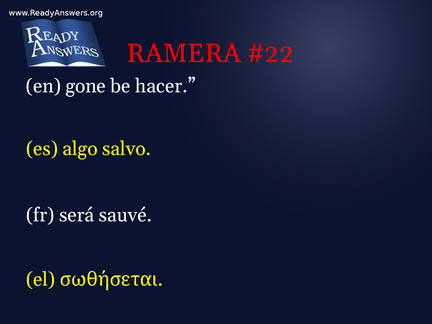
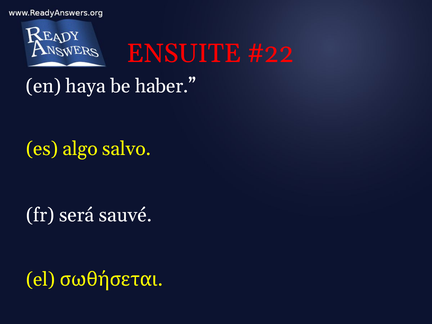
RAMERA: RAMERA -> ENSUITE
gone: gone -> haya
hacer: hacer -> haber
